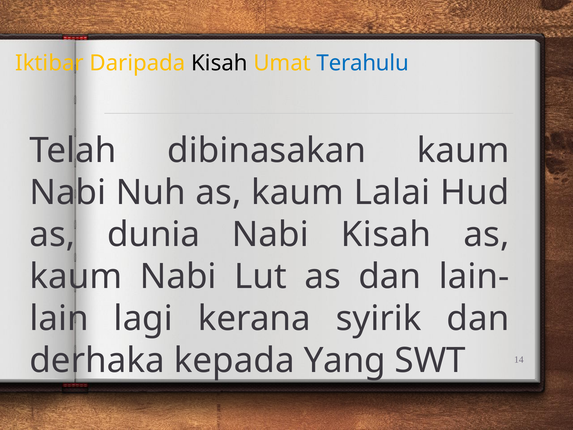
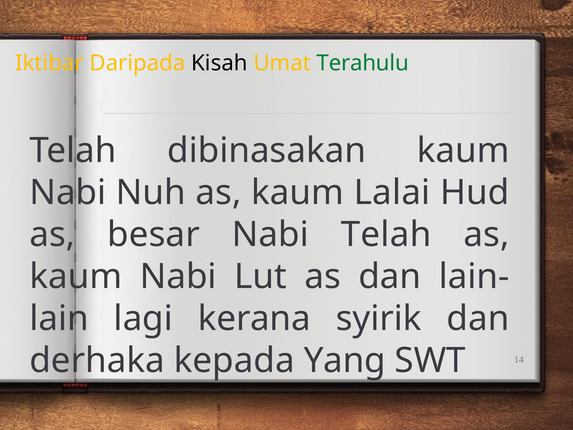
Terahulu colour: blue -> green
dunia: dunia -> besar
Nabi Kisah: Kisah -> Telah
